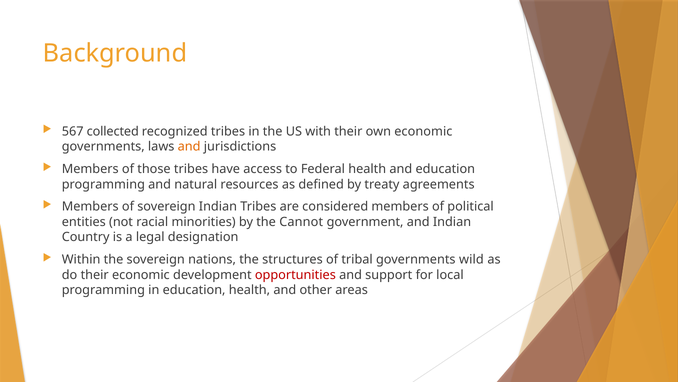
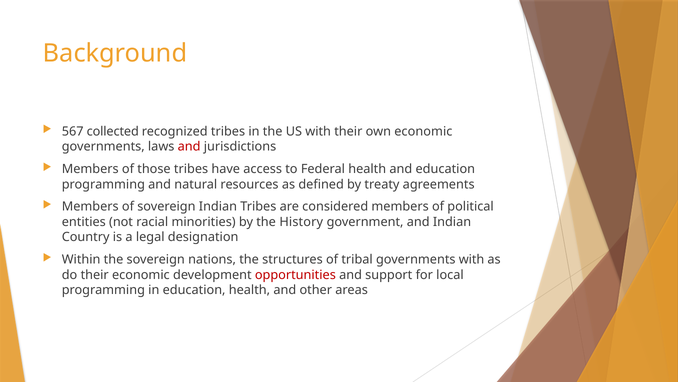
and at (189, 146) colour: orange -> red
Cannot: Cannot -> History
governments wild: wild -> with
